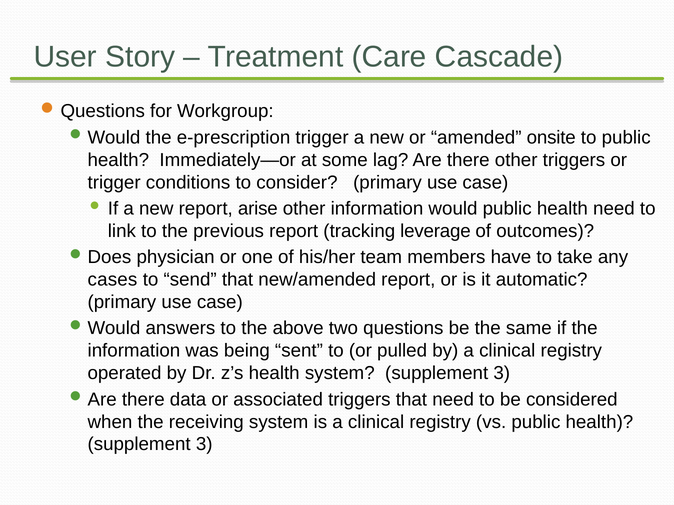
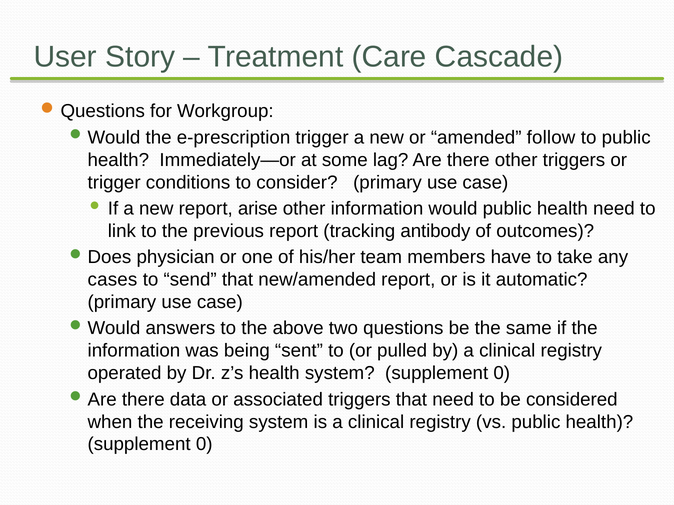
onsite: onsite -> follow
leverage: leverage -> antibody
system supplement 3: 3 -> 0
3 at (204, 445): 3 -> 0
